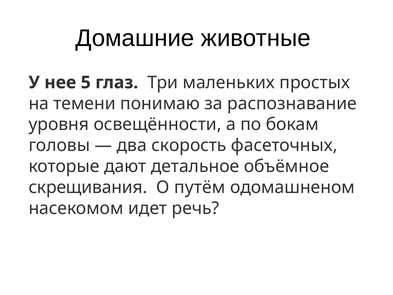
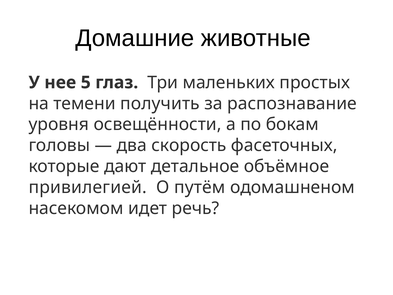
понимаю: понимаю -> получить
скрещивания: скрещивания -> привилегией
